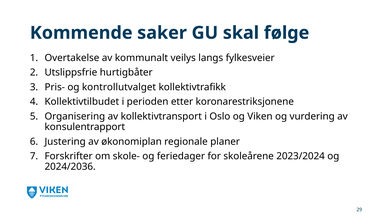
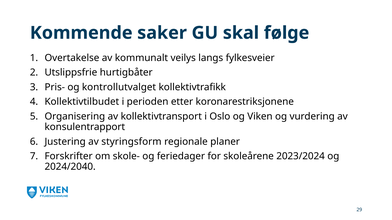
økonomiplan: økonomiplan -> styringsform
2024/2036: 2024/2036 -> 2024/2040
